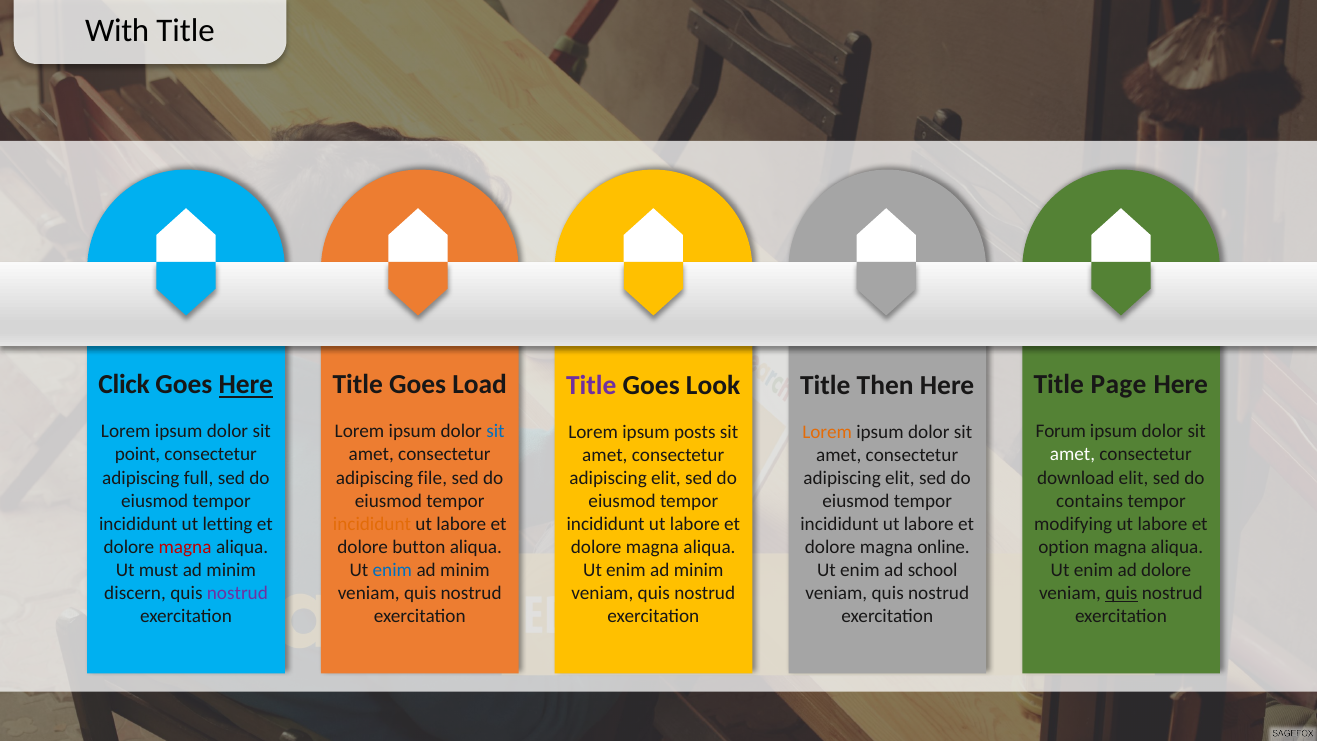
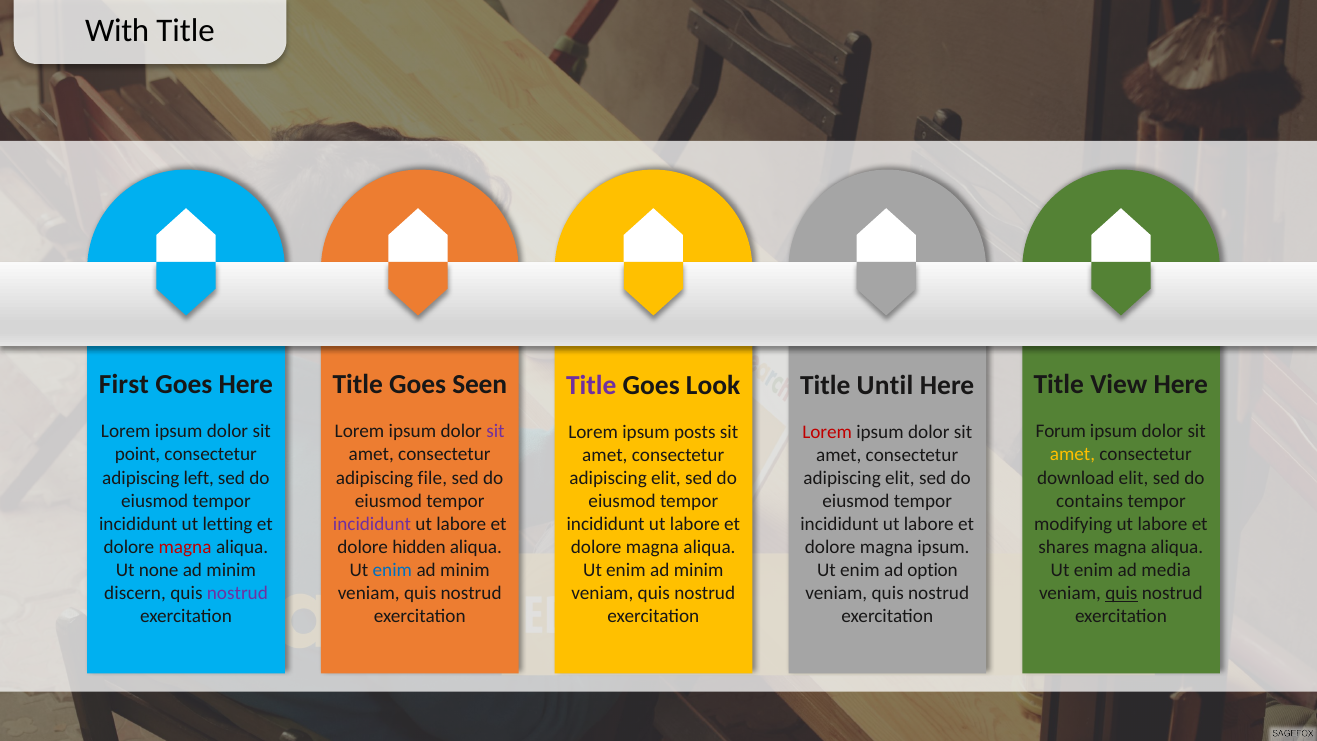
Click: Click -> First
Here at (246, 385) underline: present -> none
Load: Load -> Seen
Page: Page -> View
Then: Then -> Until
sit at (496, 431) colour: blue -> purple
Lorem at (827, 432) colour: orange -> red
amet at (1072, 455) colour: white -> yellow
full: full -> left
incididunt at (372, 524) colour: orange -> purple
button: button -> hidden
option: option -> shares
magna online: online -> ipsum
must: must -> none
ad dolore: dolore -> media
school: school -> option
